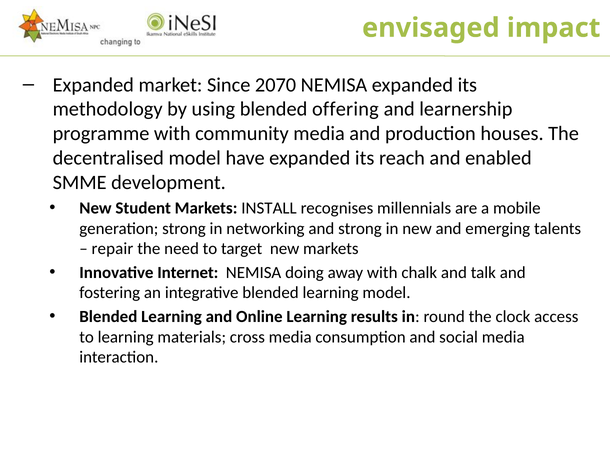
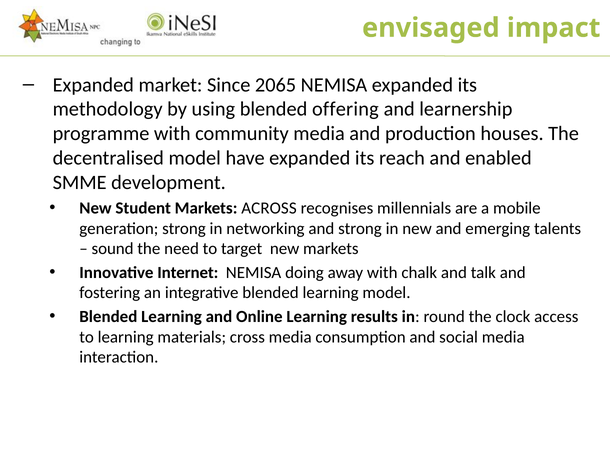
2070: 2070 -> 2065
INSTALL: INSTALL -> ACROSS
repair: repair -> sound
